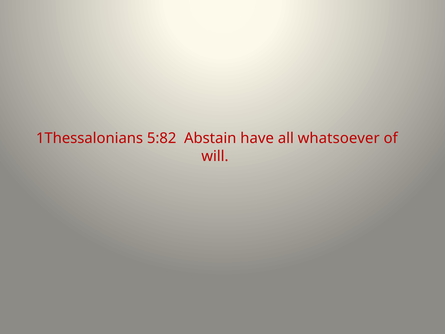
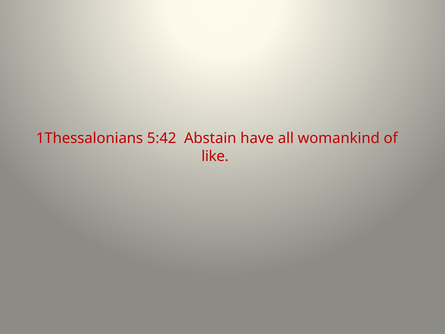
5:82: 5:82 -> 5:42
whatsoever: whatsoever -> womankind
will: will -> like
